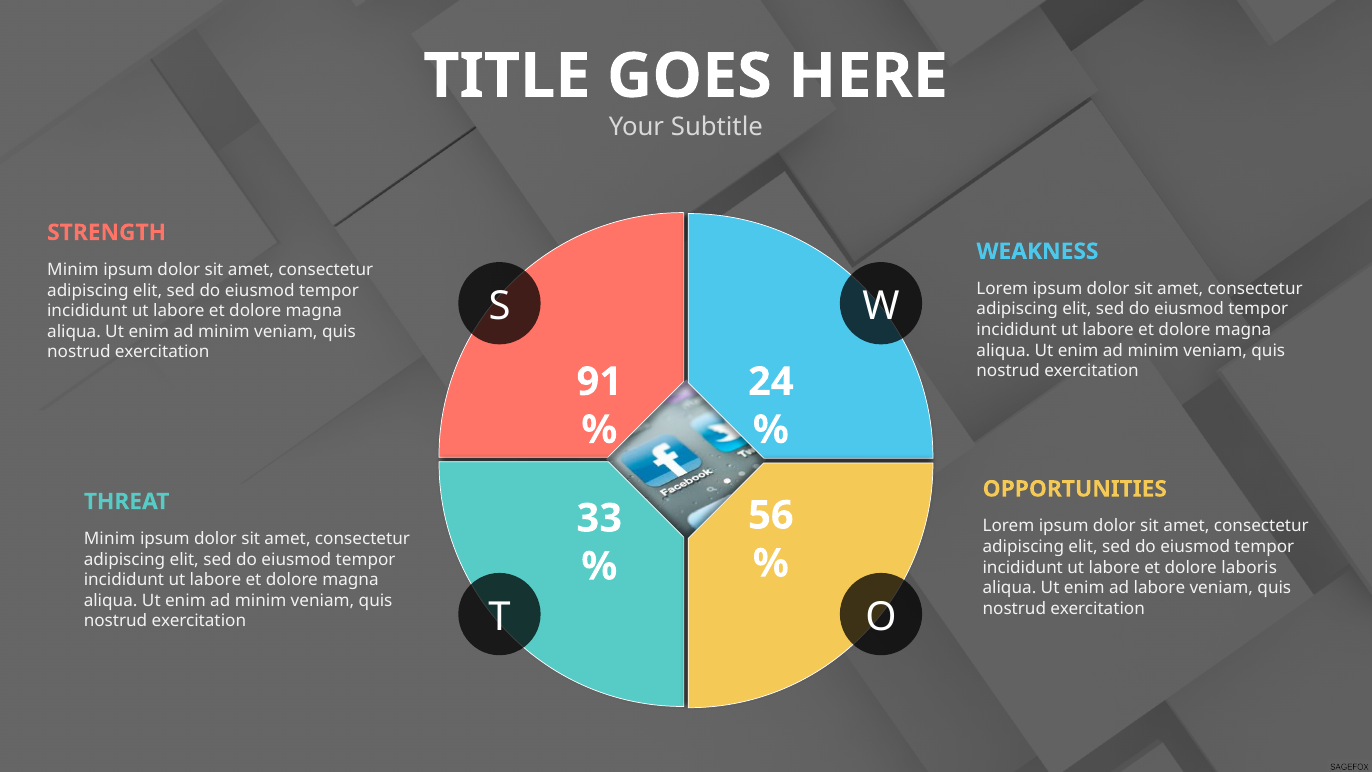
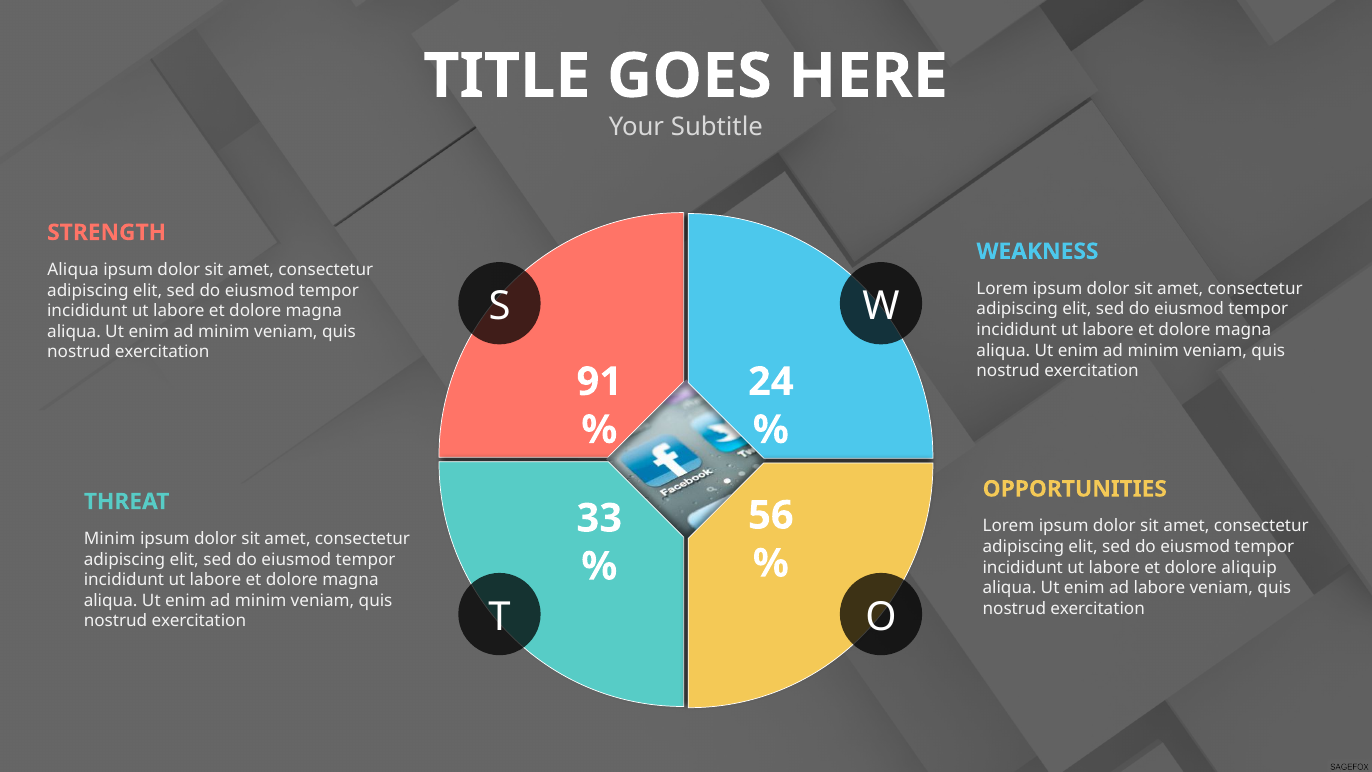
Minim at (73, 270): Minim -> Aliqua
laboris: laboris -> aliquip
